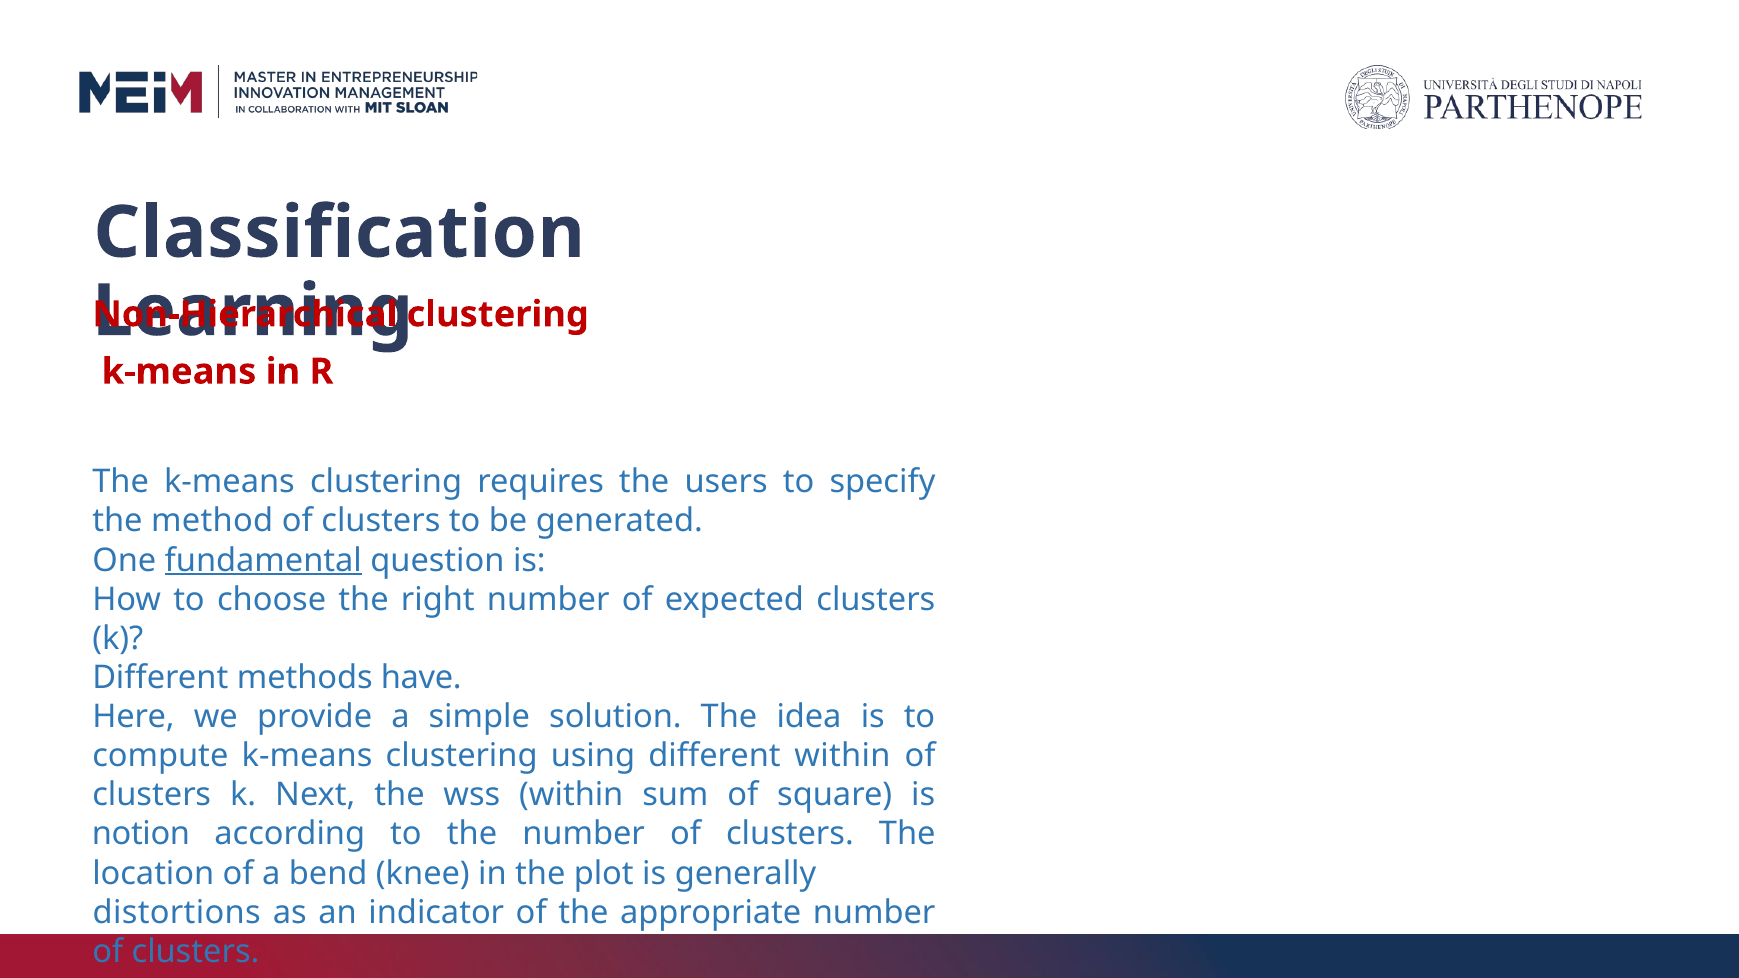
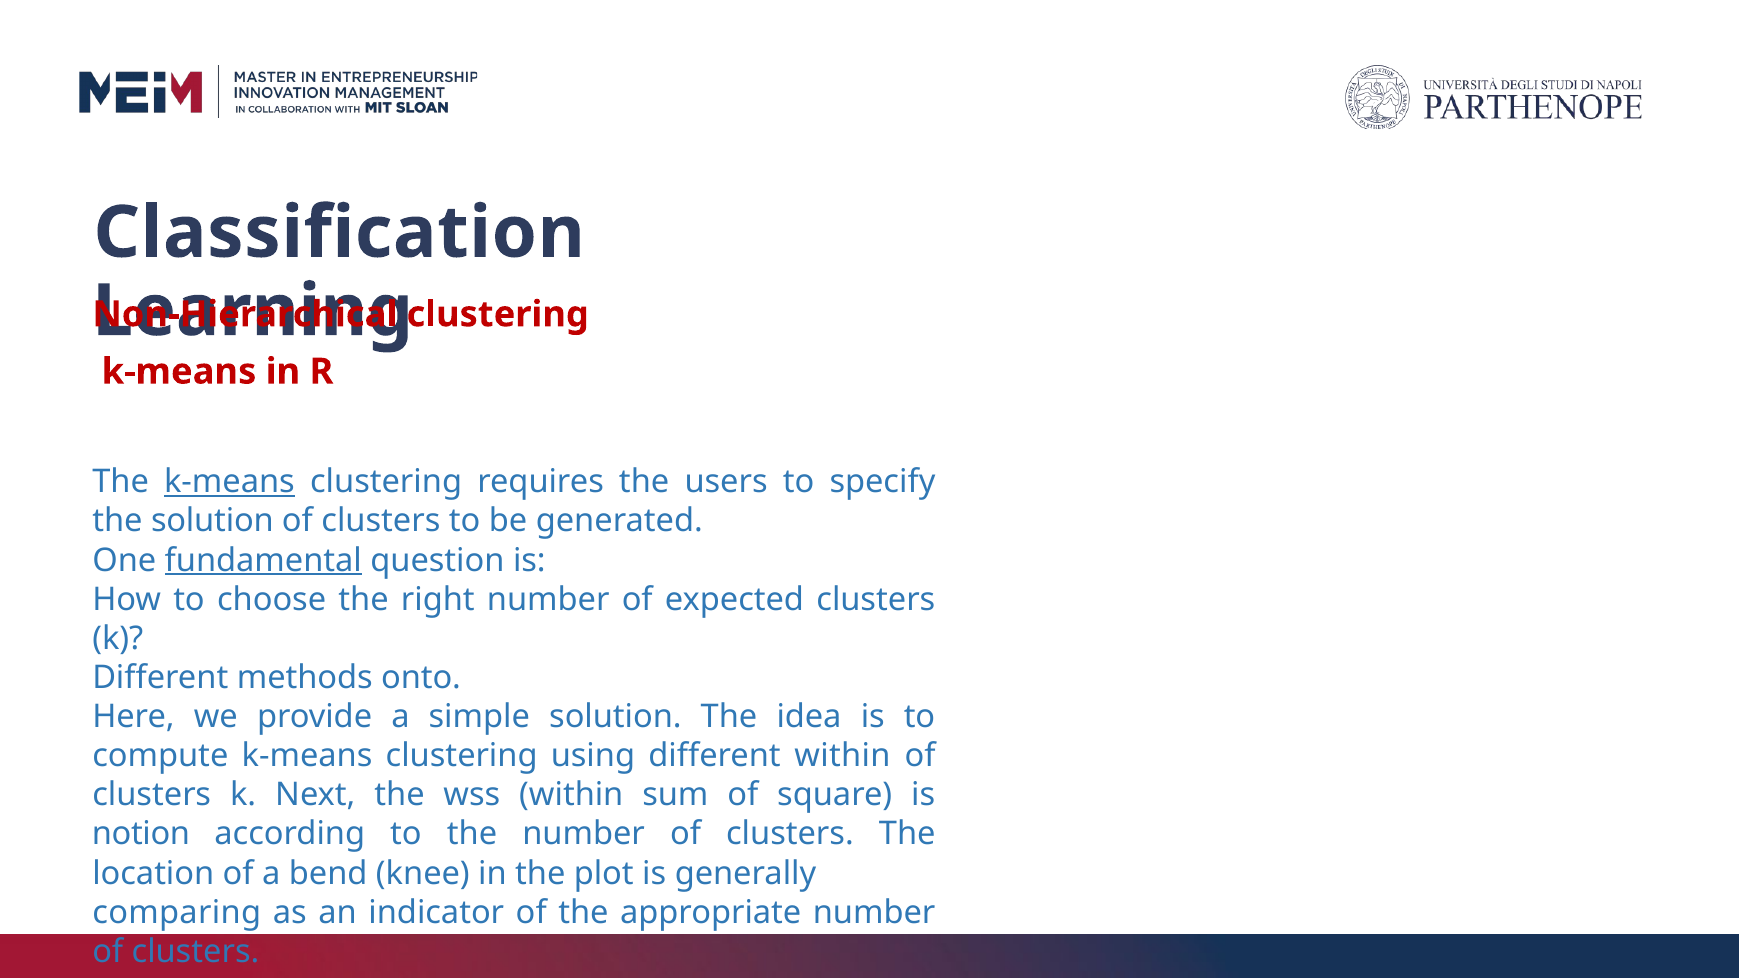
k-means at (229, 482) underline: none -> present
the method: method -> solution
have: have -> onto
distortions: distortions -> comparing
